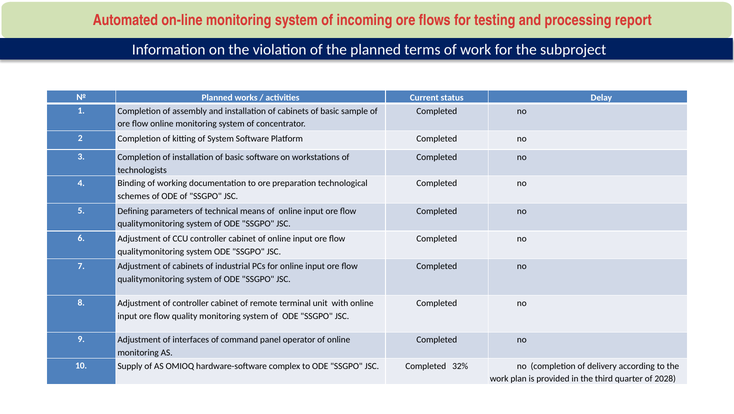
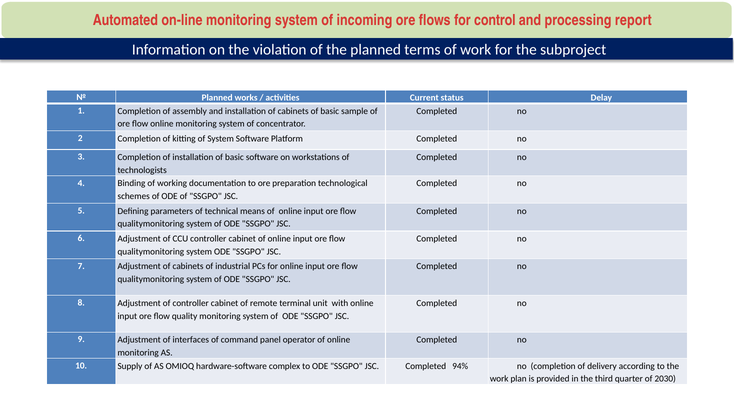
testing: testing -> control
32%: 32% -> 94%
2028: 2028 -> 2030
